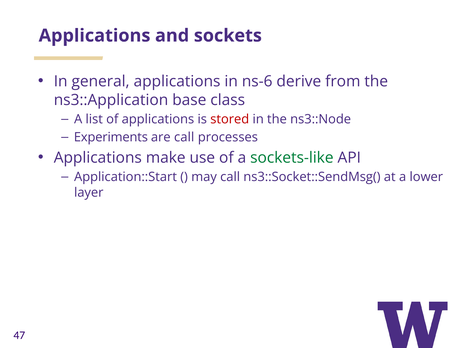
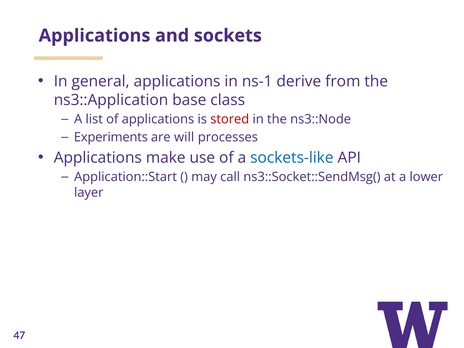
ns-6: ns-6 -> ns-1
are call: call -> will
sockets-like colour: green -> blue
